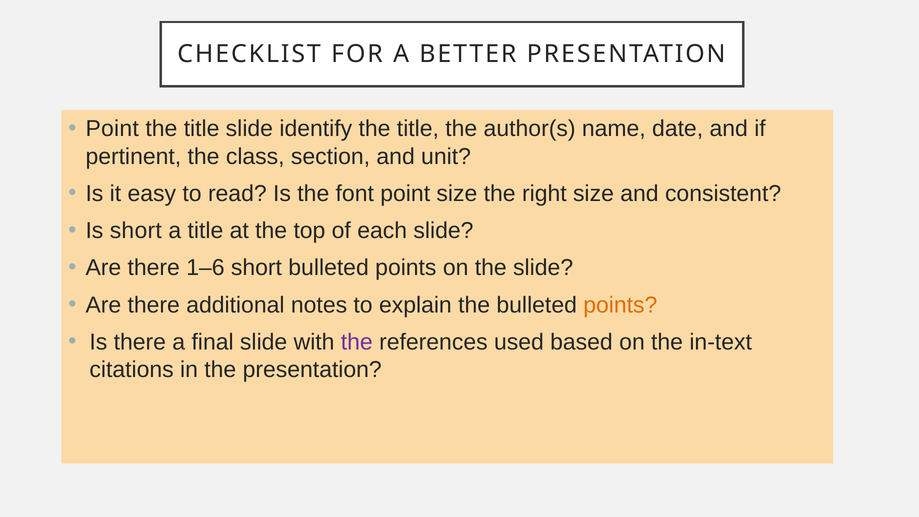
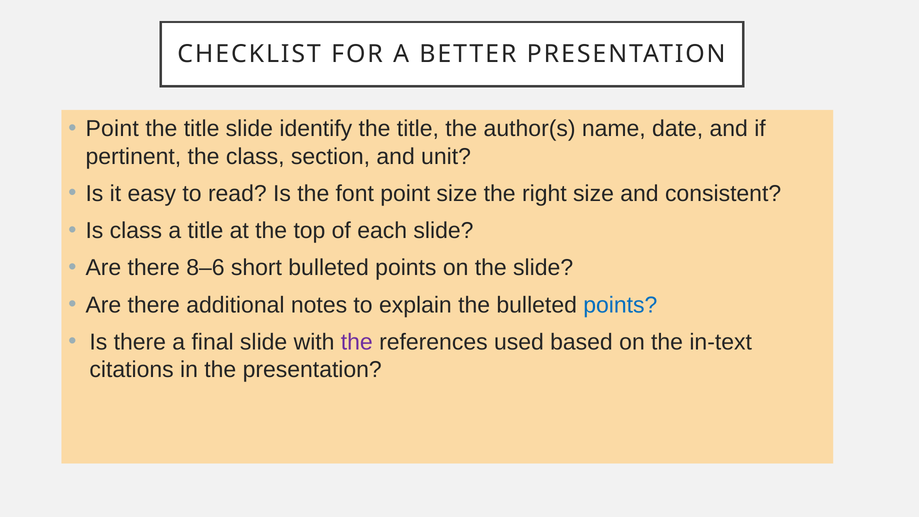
Is short: short -> class
1–6: 1–6 -> 8–6
points at (620, 305) colour: orange -> blue
